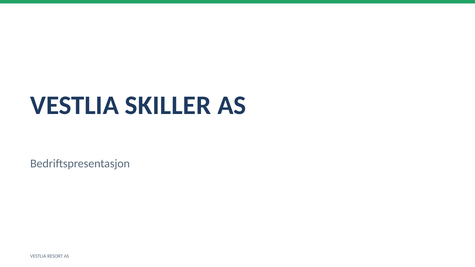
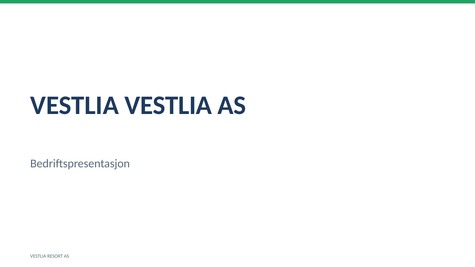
VESTLIA SKILLER: SKILLER -> VESTLIA
